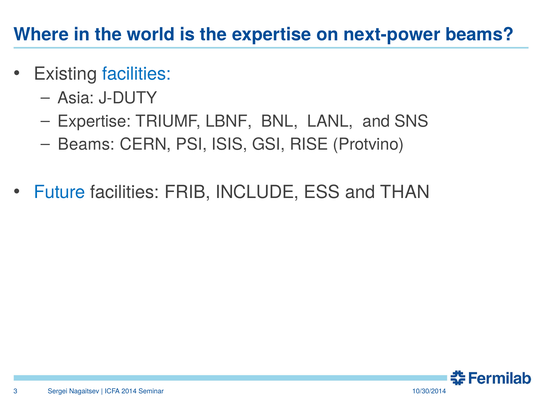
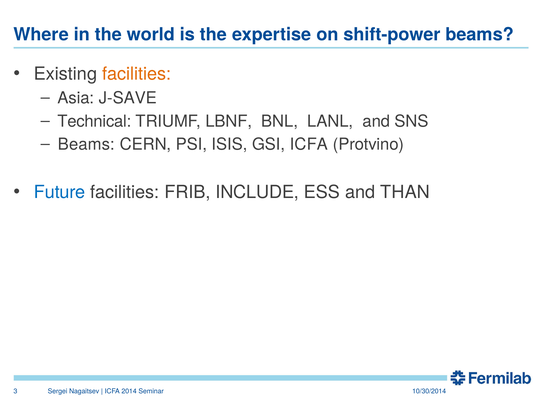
next-power: next-power -> shift-power
facilities at (137, 74) colour: blue -> orange
J-DUTY: J-DUTY -> J-SAVE
Expertise at (94, 121): Expertise -> Technical
GSI RISE: RISE -> ICFA
